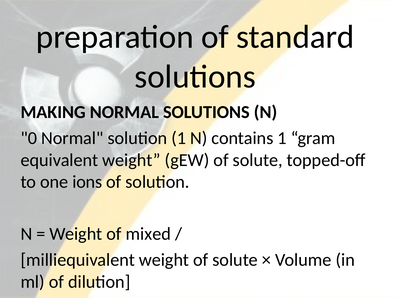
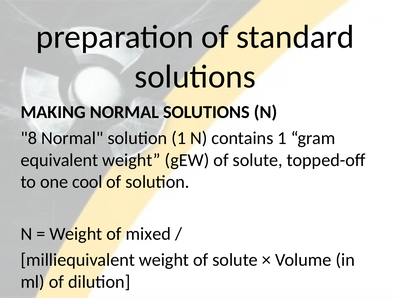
0: 0 -> 8
ions: ions -> cool
